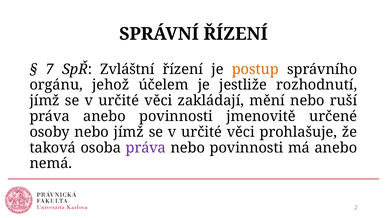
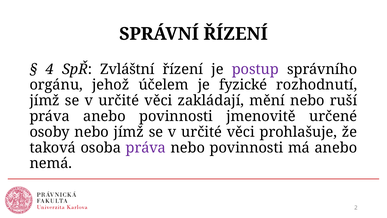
7: 7 -> 4
postup colour: orange -> purple
jestliže: jestliže -> fyzické
